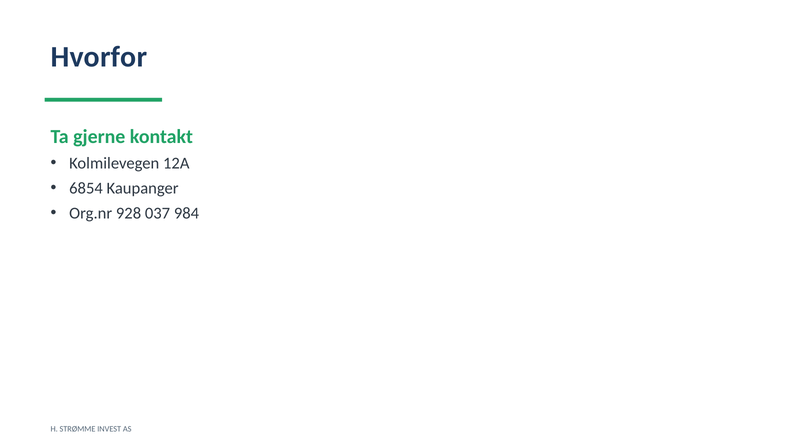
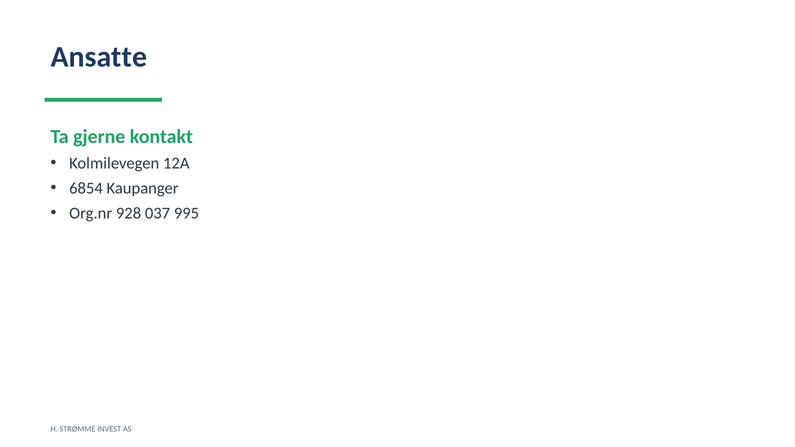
Hvorfor: Hvorfor -> Ansatte
984: 984 -> 995
